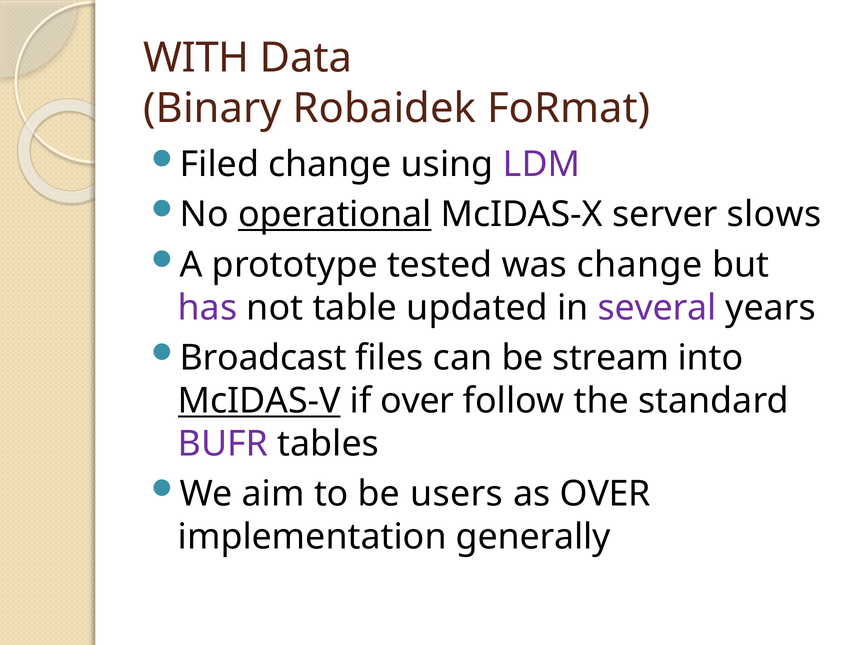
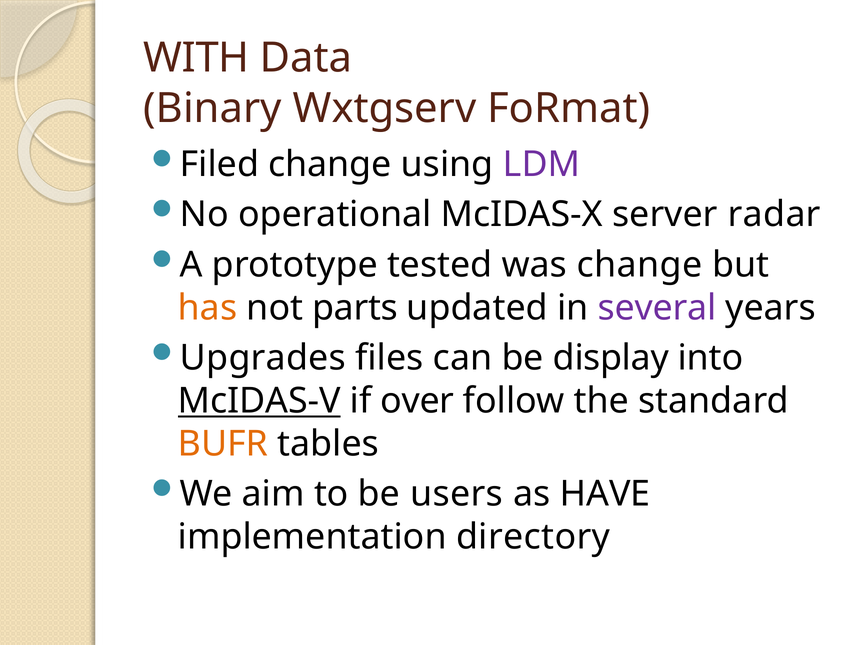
Robaidek: Robaidek -> Wxtgserv
operational underline: present -> none
slows: slows -> radar
has colour: purple -> orange
table: table -> parts
Broadcast: Broadcast -> Upgrades
stream: stream -> display
BUFR colour: purple -> orange
as OVER: OVER -> HAVE
generally: generally -> directory
